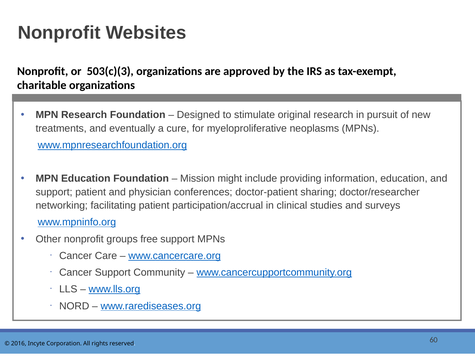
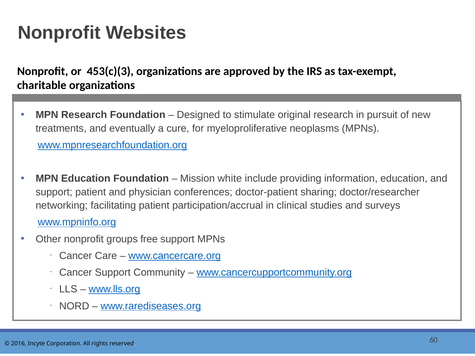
503(c)(3: 503(c)(3 -> 453(c)(3
might: might -> white
